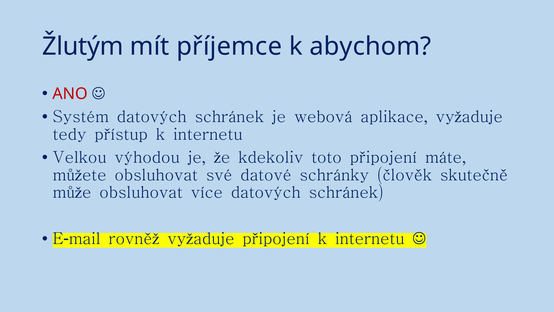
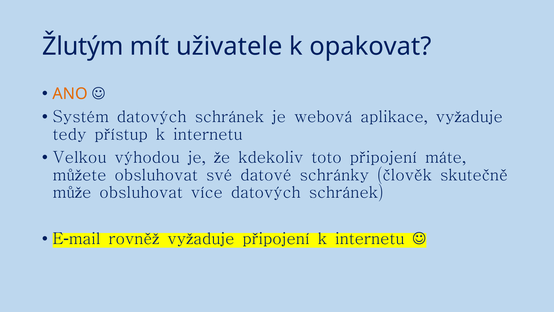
příjemce: příjemce -> uživatele
abychom: abychom -> opakovat
ANO colour: red -> orange
